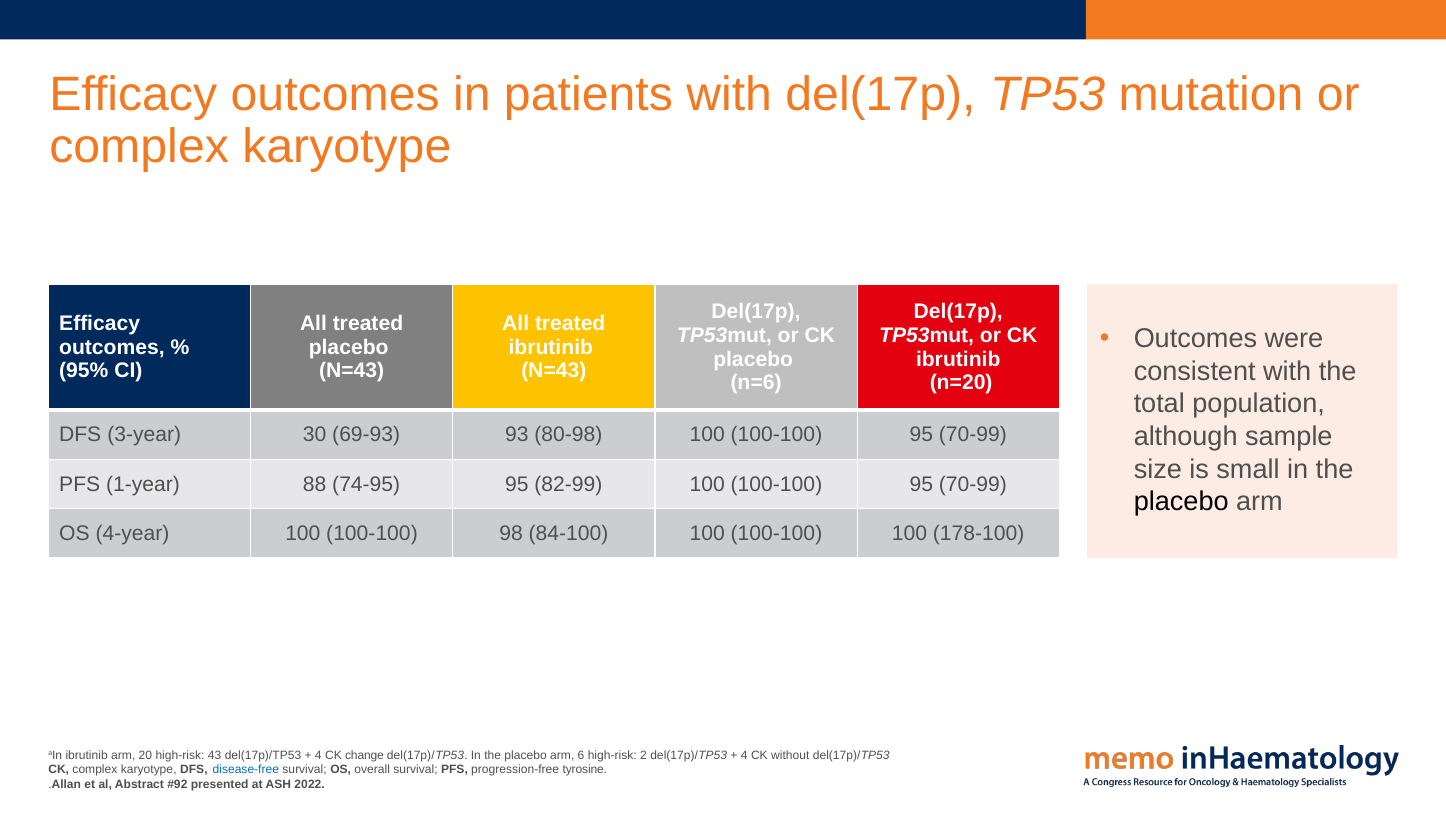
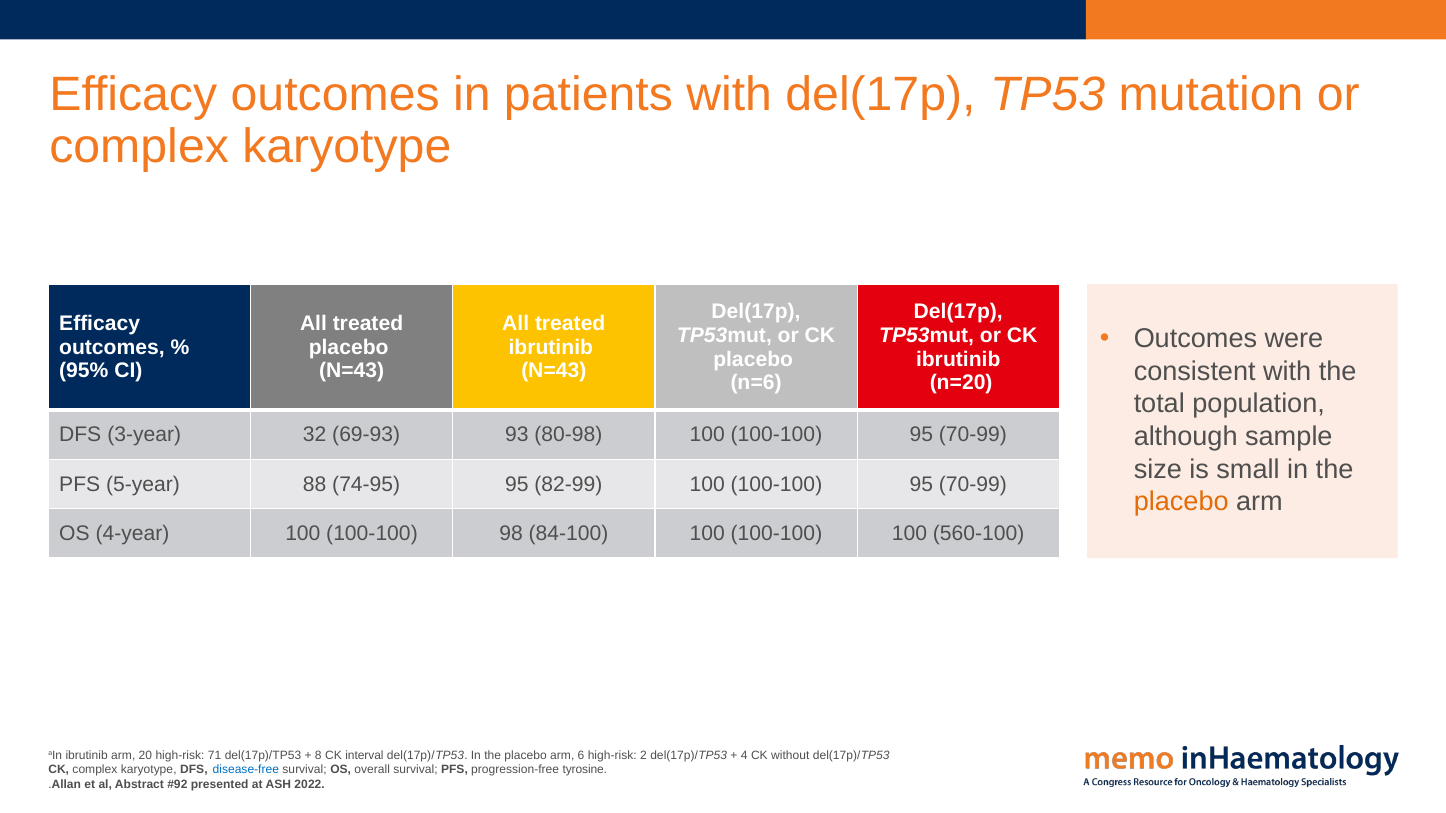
30: 30 -> 32
1-year: 1-year -> 5-year
placebo at (1181, 502) colour: black -> orange
178-100: 178-100 -> 560-100
43: 43 -> 71
4 at (318, 756): 4 -> 8
change: change -> interval
